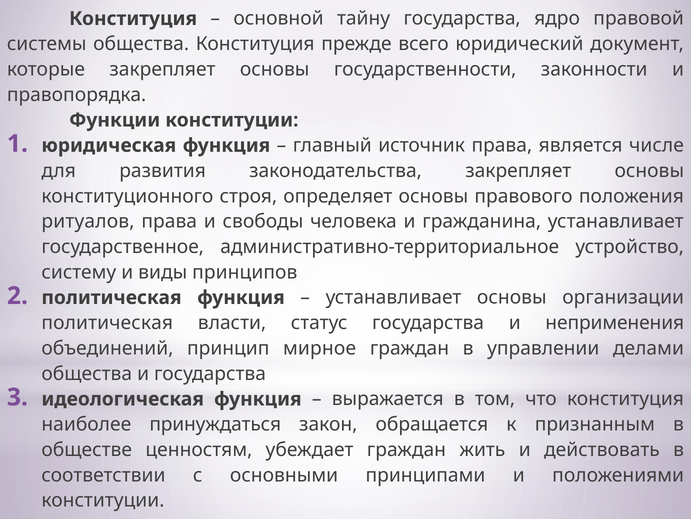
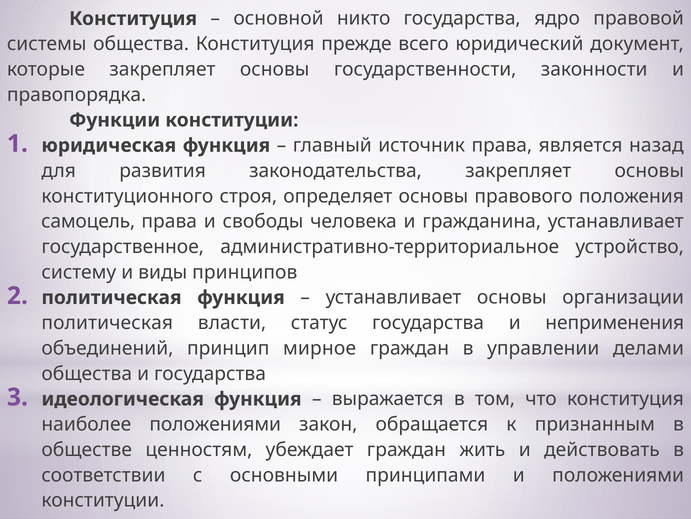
тайну: тайну -> никто
числе: числе -> назад
ритуалов: ритуалов -> самоцель
наиболее принуждаться: принуждаться -> положениями
